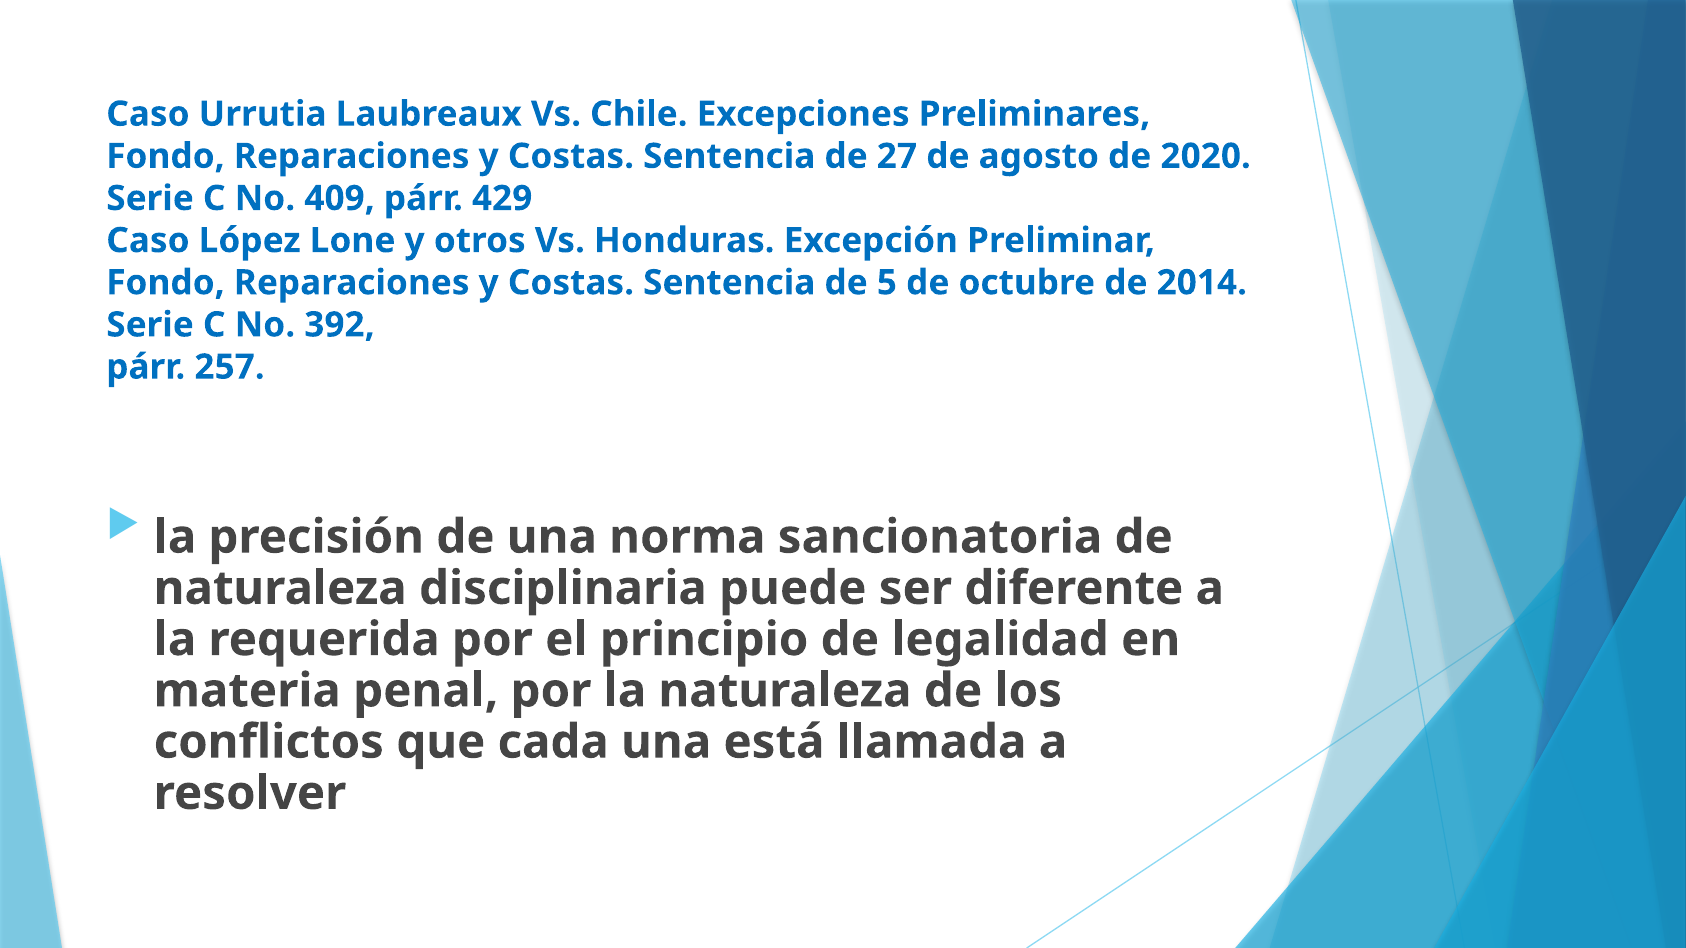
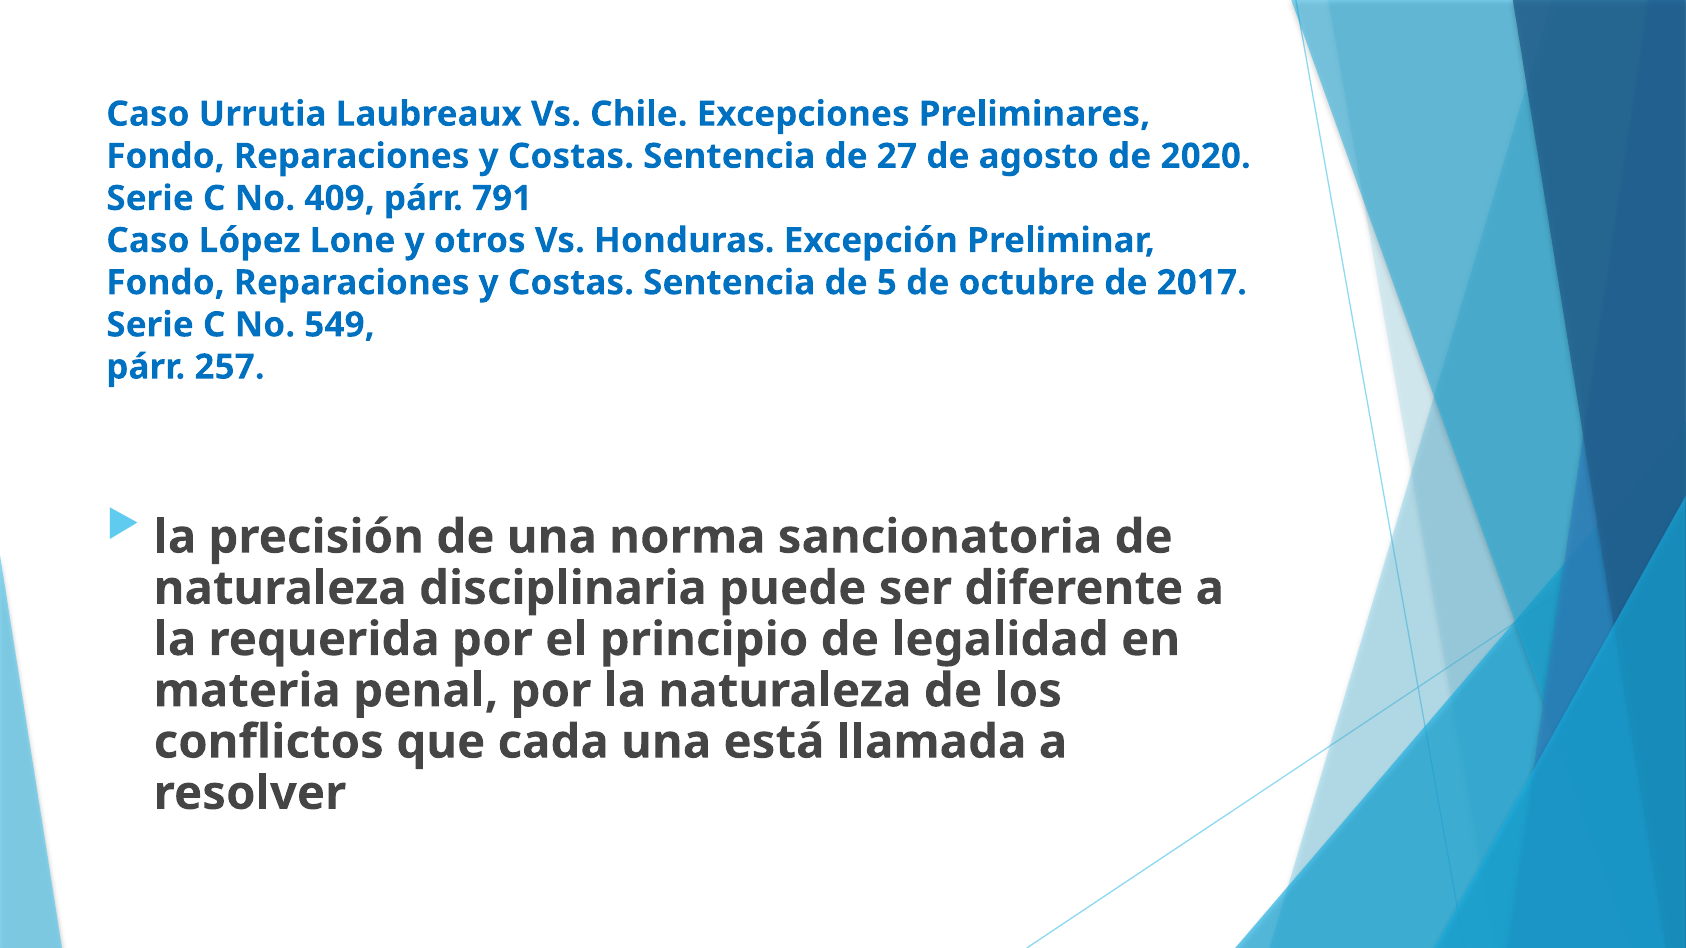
429: 429 -> 791
2014: 2014 -> 2017
392: 392 -> 549
